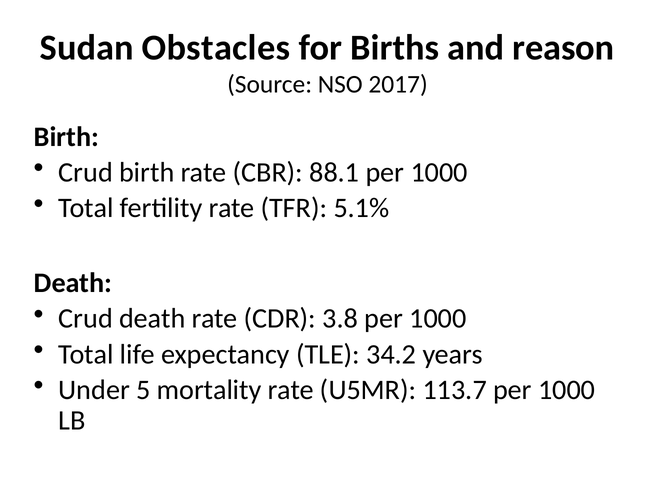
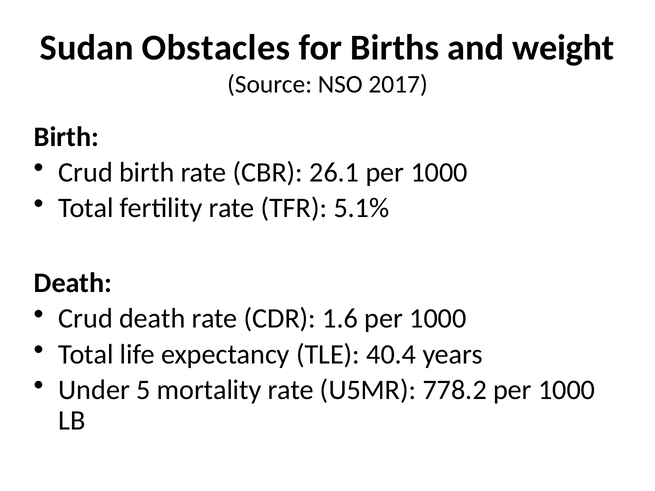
reason: reason -> weight
88.1: 88.1 -> 26.1
3.8: 3.8 -> 1.6
34.2: 34.2 -> 40.4
113.7: 113.7 -> 778.2
